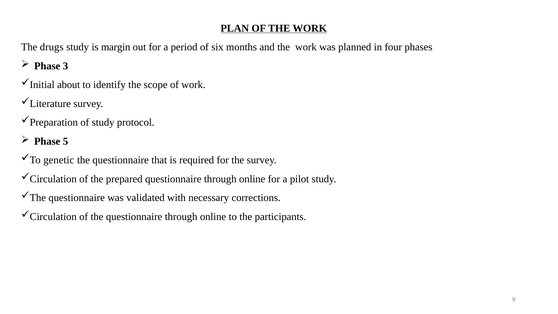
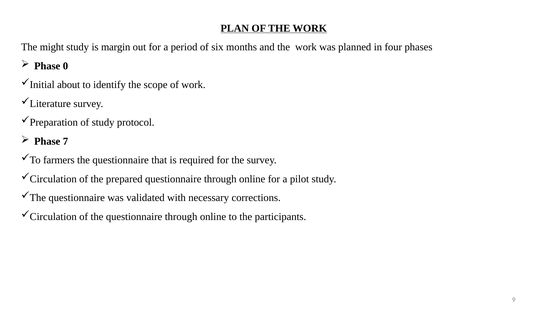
drugs: drugs -> might
3: 3 -> 0
5: 5 -> 7
genetic: genetic -> farmers
